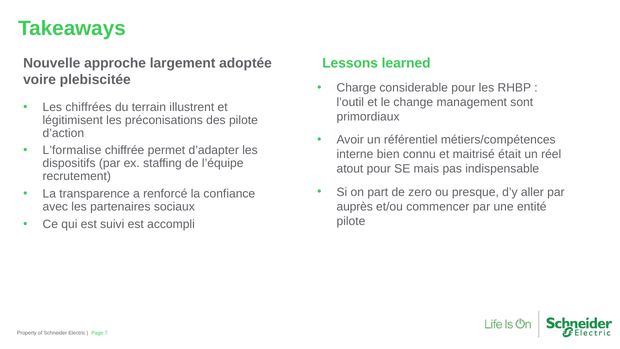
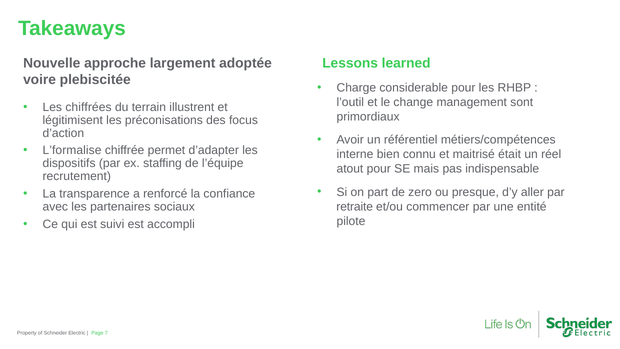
des pilote: pilote -> focus
auprès: auprès -> retraite
